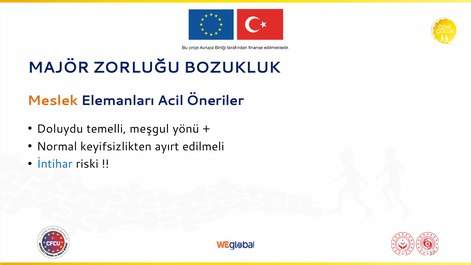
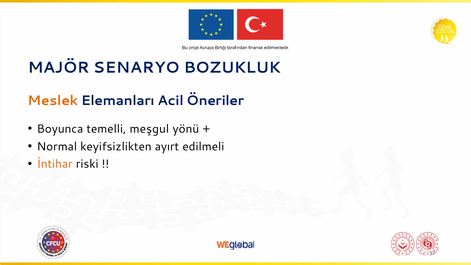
ZORLUĞU: ZORLUĞU -> SENARYO
Doluydu: Doluydu -> Boyunca
İntihar colour: blue -> orange
